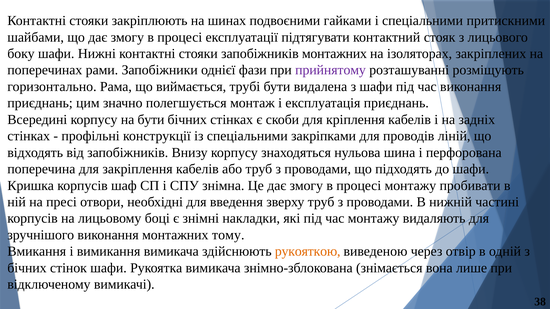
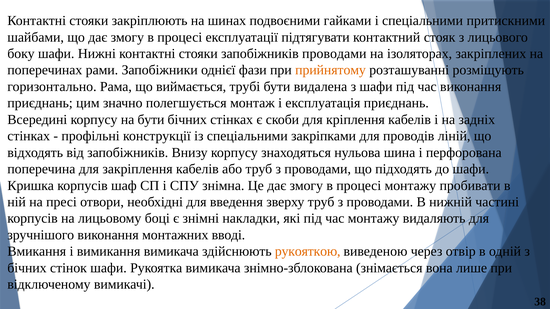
запобіжників монтажних: монтажних -> проводами
прийнятому colour: purple -> orange
тому: тому -> вводі
